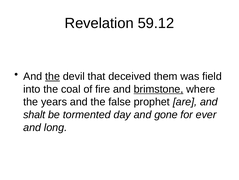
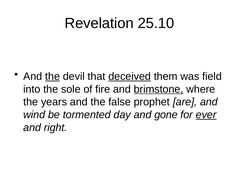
59.12: 59.12 -> 25.10
deceived underline: none -> present
coal: coal -> sole
shalt: shalt -> wind
ever underline: none -> present
long: long -> right
